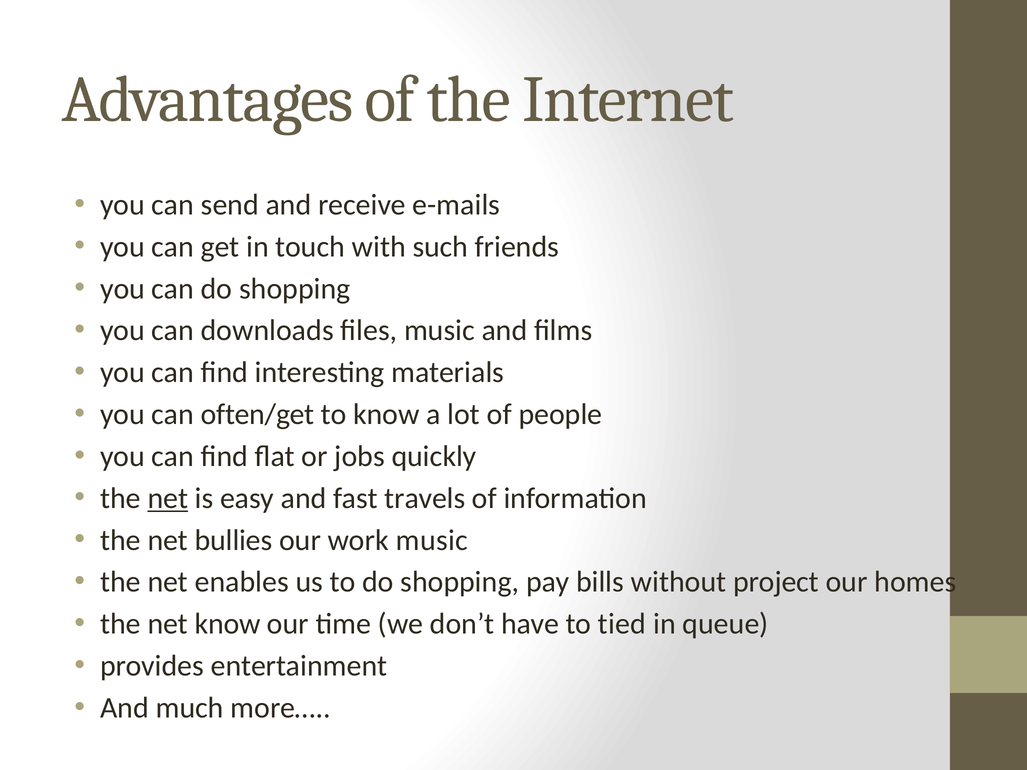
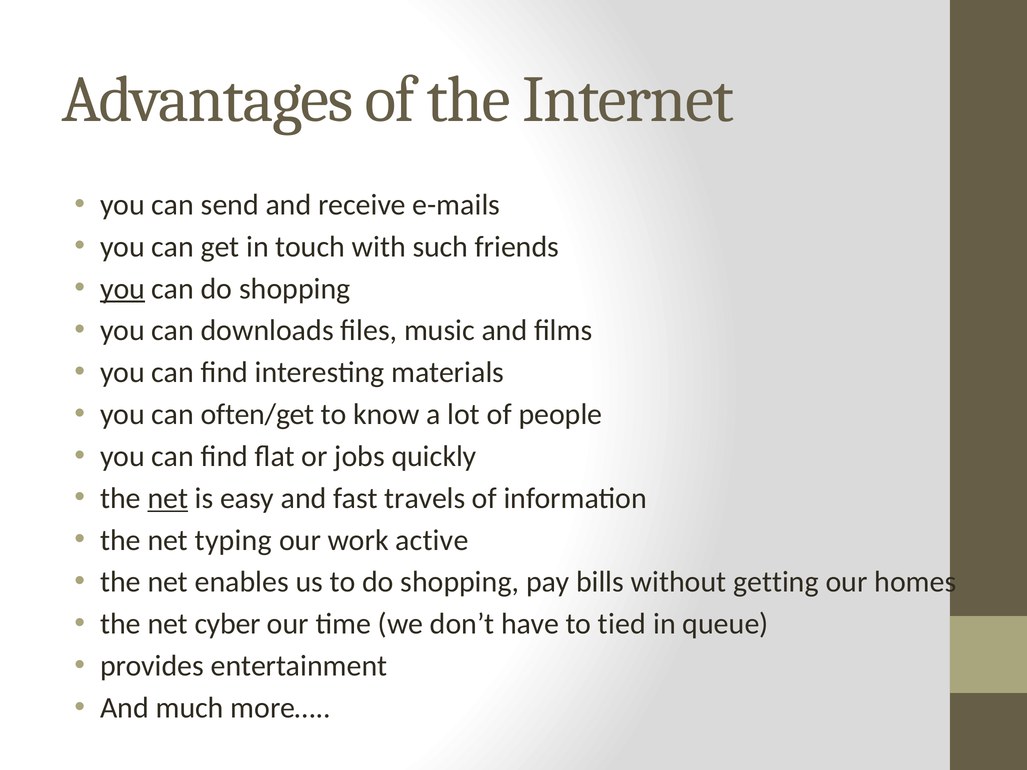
you at (123, 289) underline: none -> present
bullies: bullies -> typing
work music: music -> active
project: project -> getting
net know: know -> cyber
